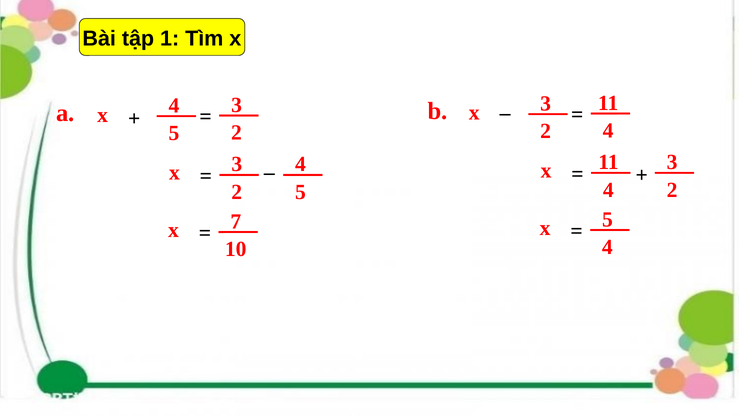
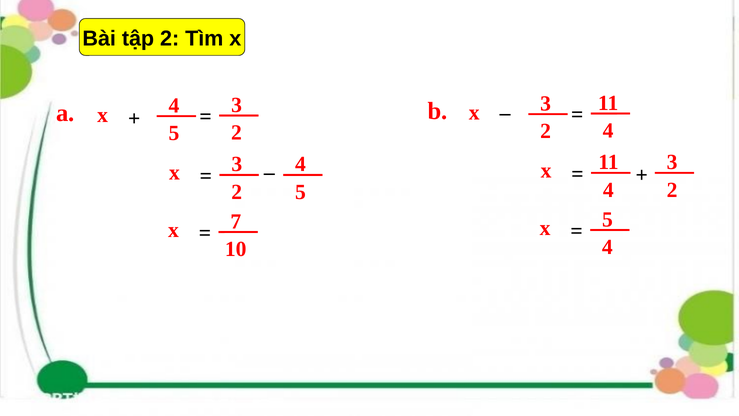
tập 1: 1 -> 2
